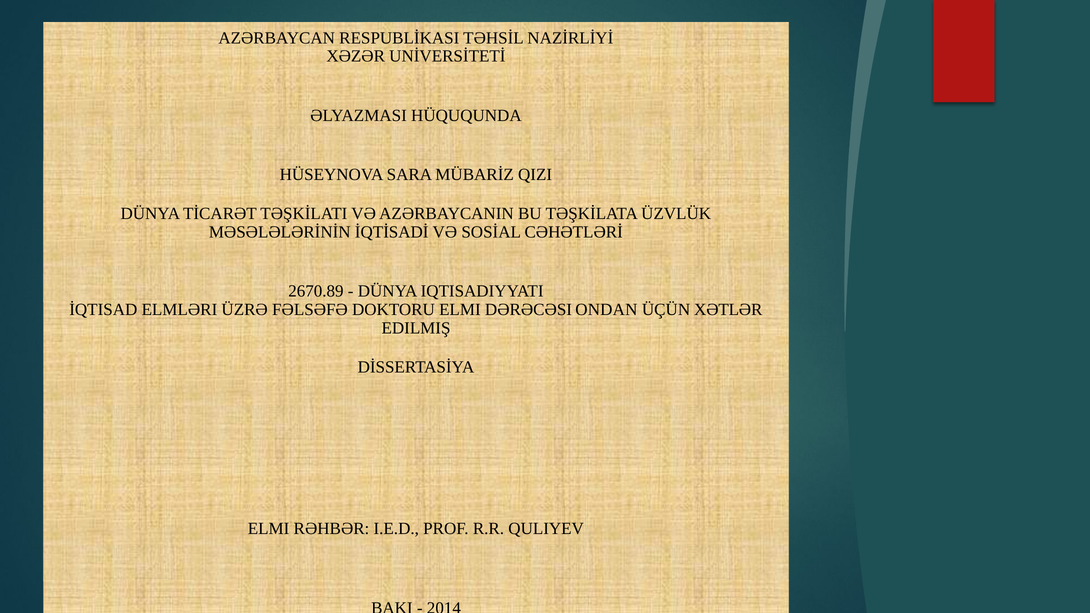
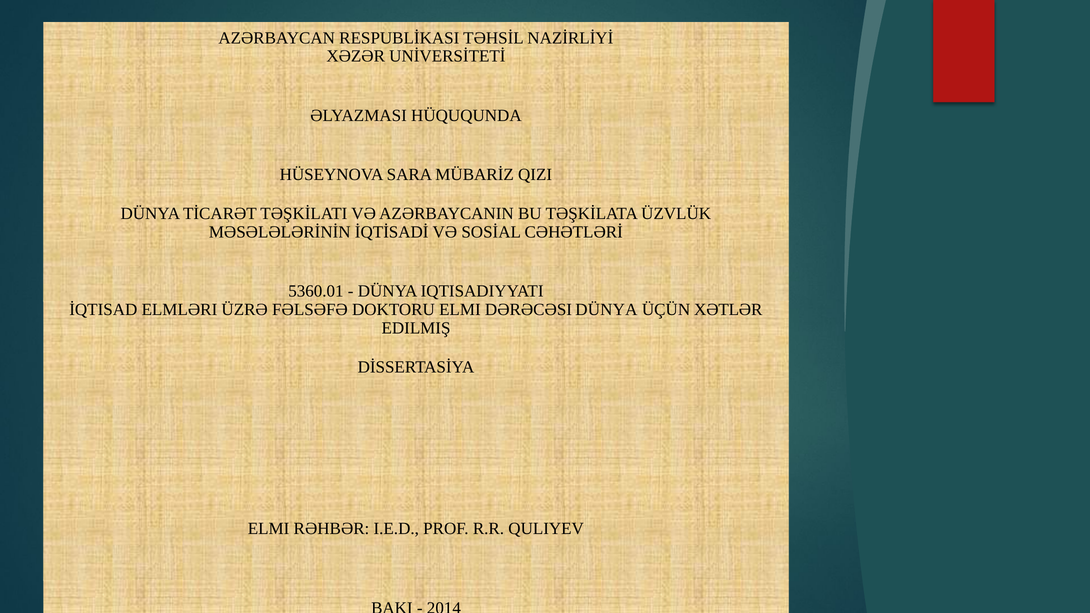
2670.89: 2670.89 -> 5360.01
DƏRƏCƏSI ONDAN: ONDAN -> DÜNYA
